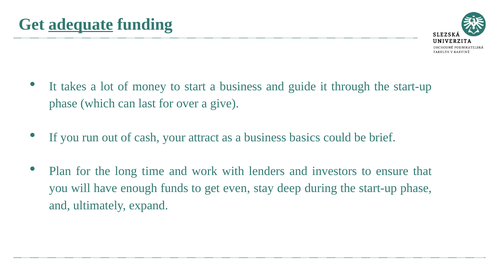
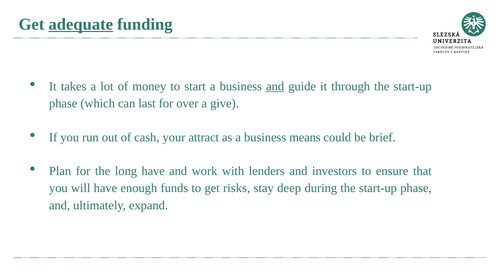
and at (275, 86) underline: none -> present
basics: basics -> means
long time: time -> have
even: even -> risks
